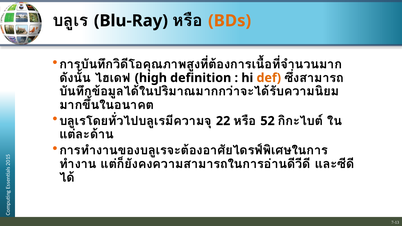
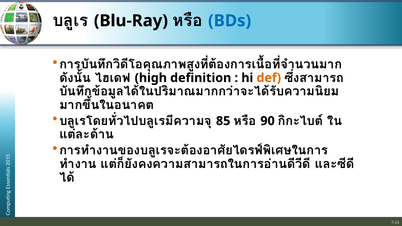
BDs colour: orange -> blue
22: 22 -> 85
52: 52 -> 90
